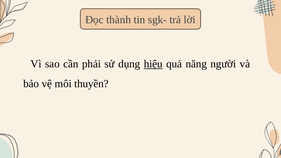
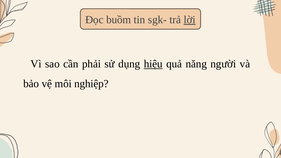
thành: thành -> buồm
lời underline: none -> present
thuyền: thuyền -> nghiệp
